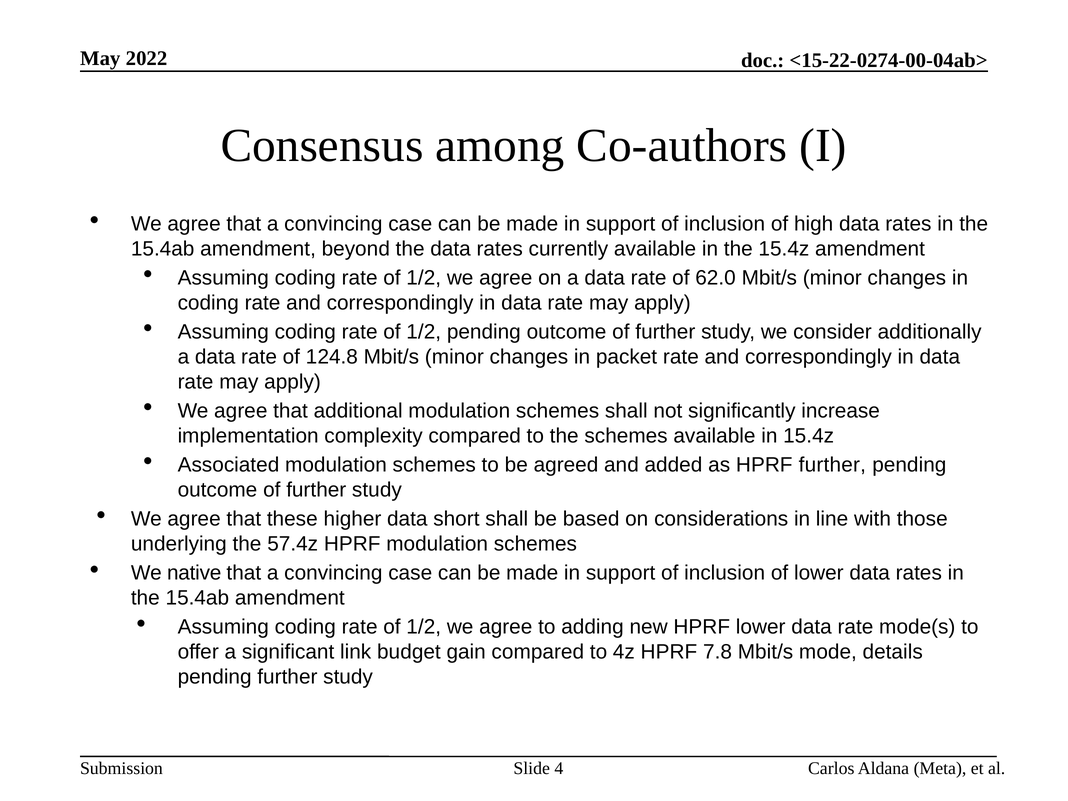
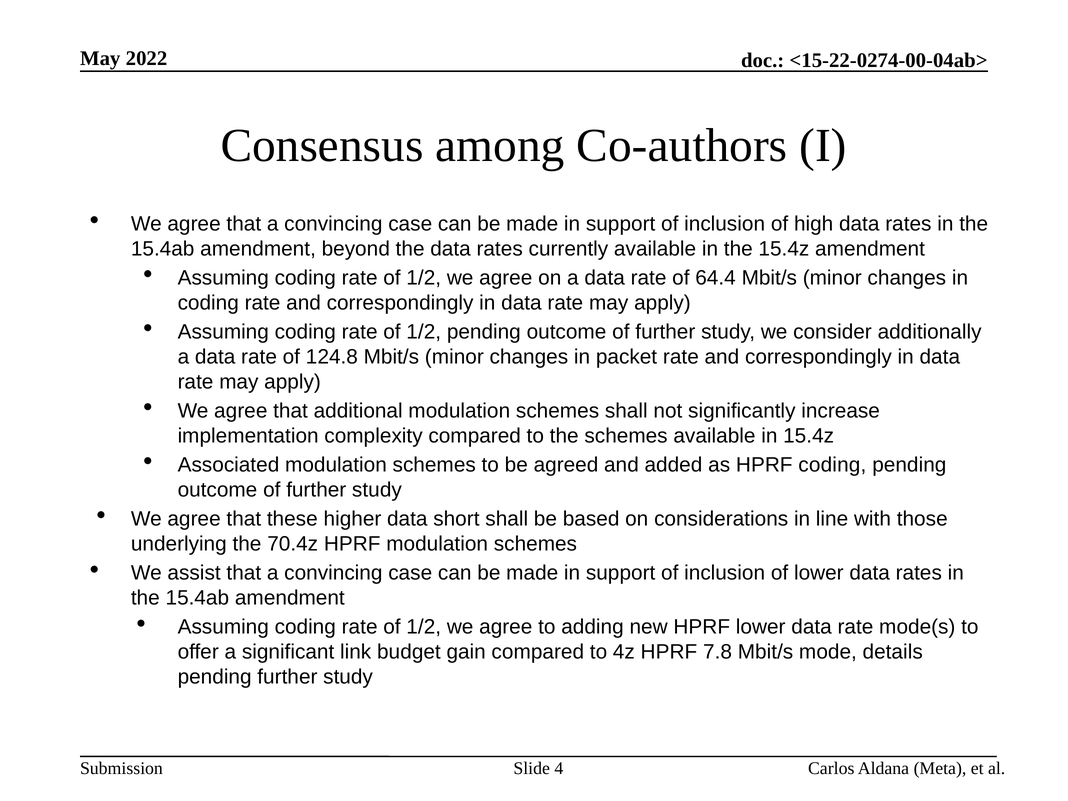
62.0: 62.0 -> 64.4
HPRF further: further -> coding
57.4z: 57.4z -> 70.4z
native: native -> assist
